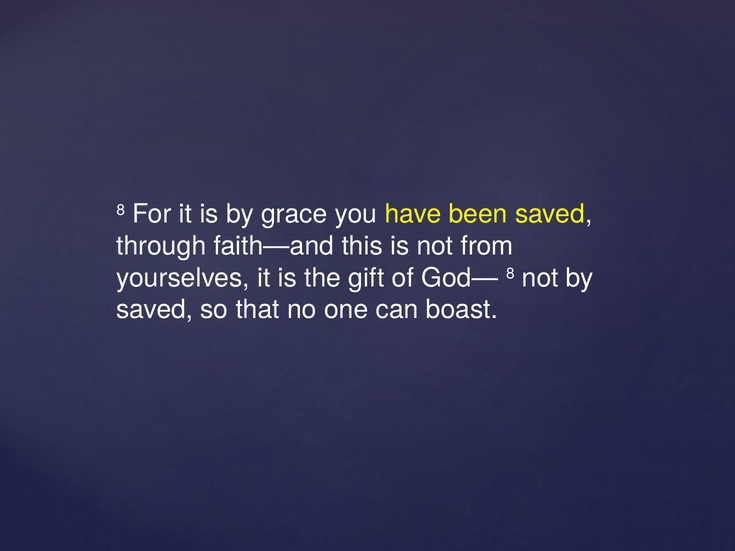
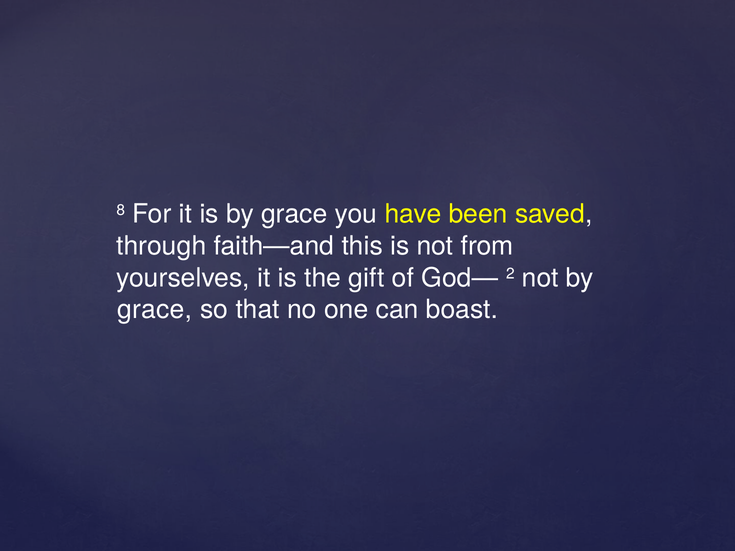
God— 8: 8 -> 2
saved at (155, 310): saved -> grace
